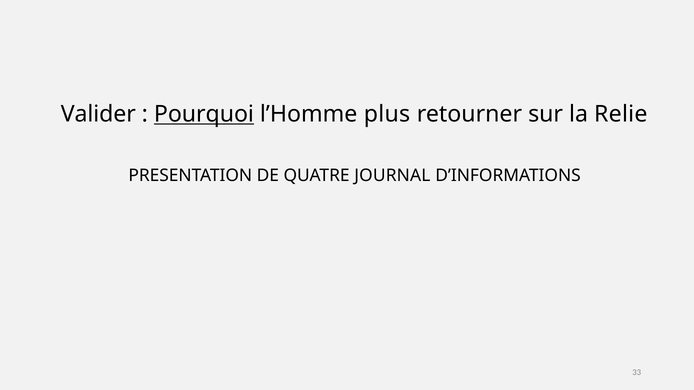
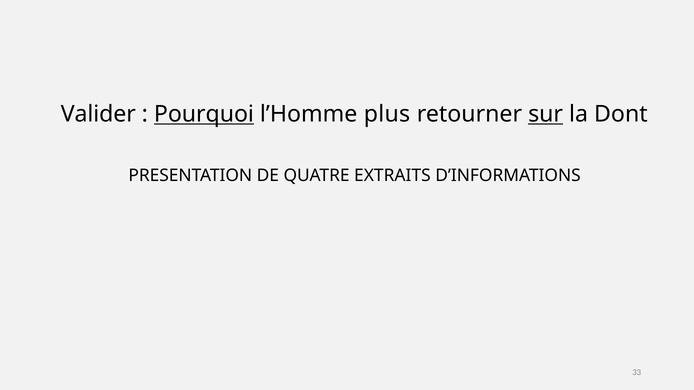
sur underline: none -> present
Relie: Relie -> Dont
JOURNAL: JOURNAL -> EXTRAITS
